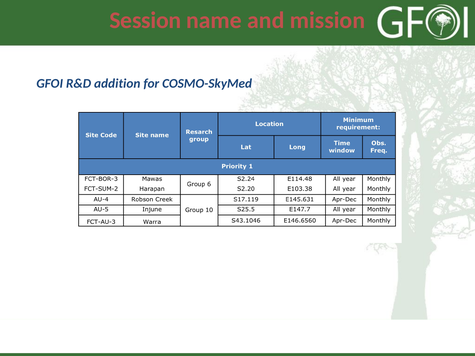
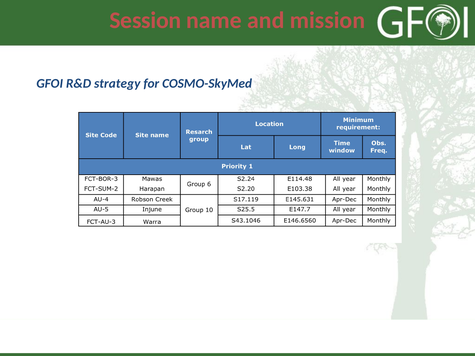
addition: addition -> strategy
